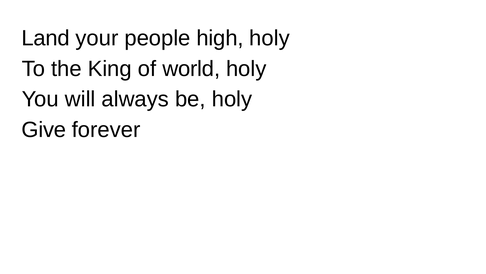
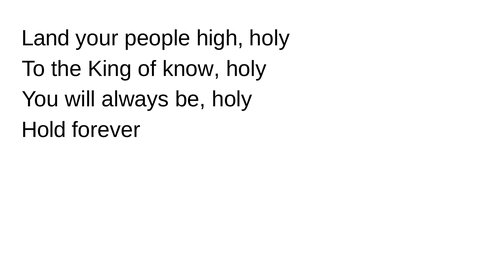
world: world -> know
Give: Give -> Hold
